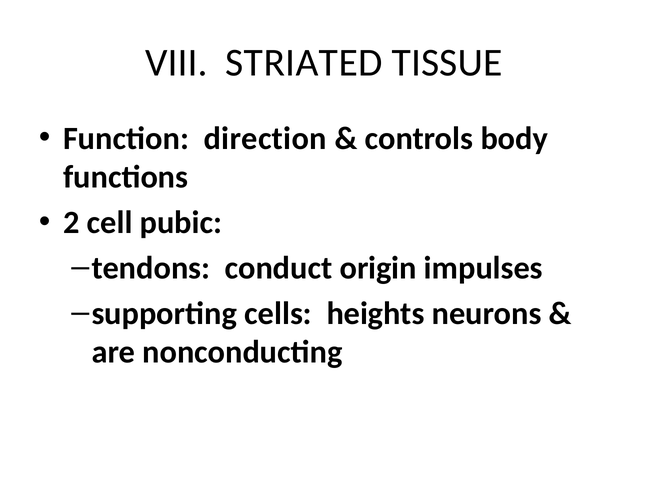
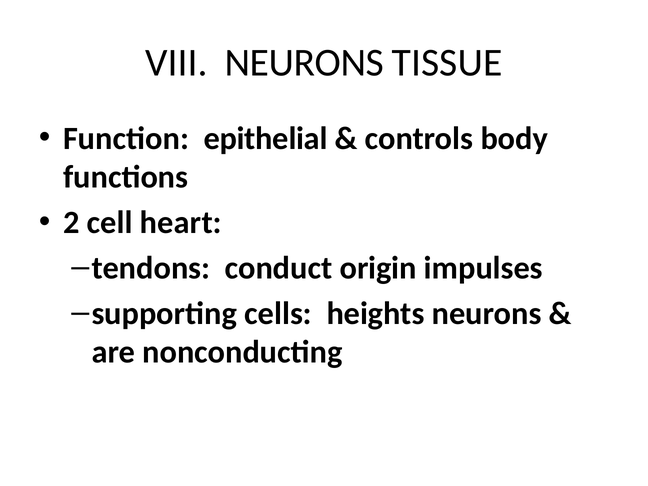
VIII STRIATED: STRIATED -> NEURONS
direction: direction -> epithelial
pubic: pubic -> heart
